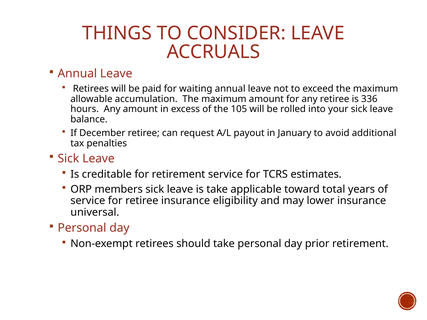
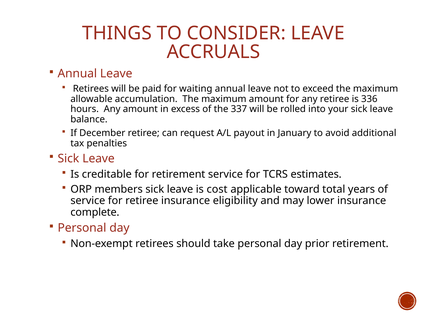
105: 105 -> 337
is take: take -> cost
universal: universal -> complete
